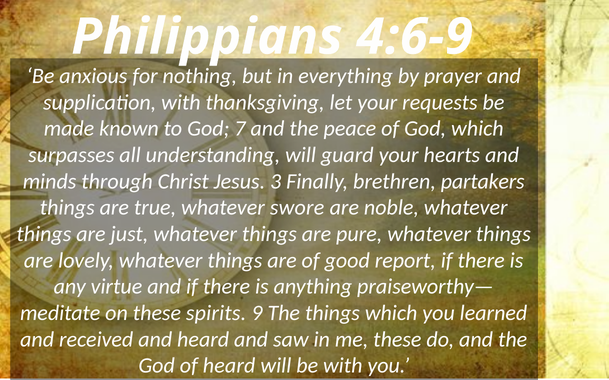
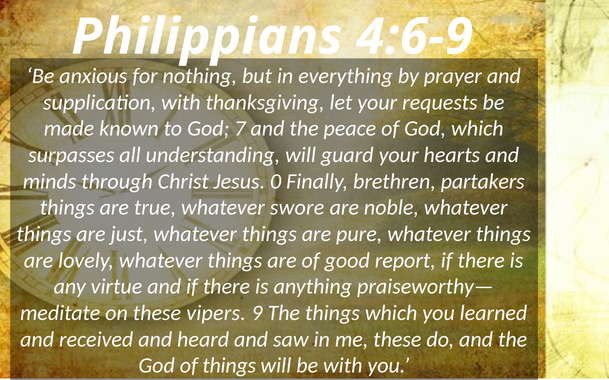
3: 3 -> 0
spirits: spirits -> vipers
of heard: heard -> things
